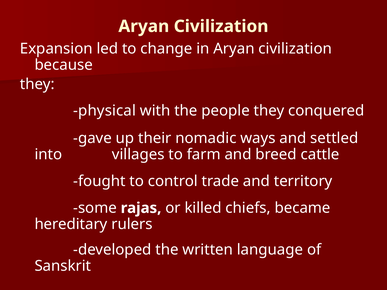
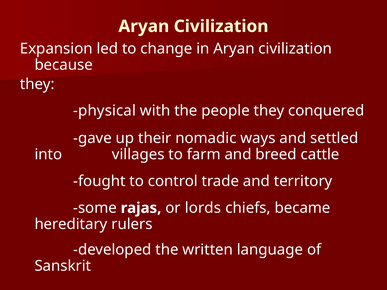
killed: killed -> lords
